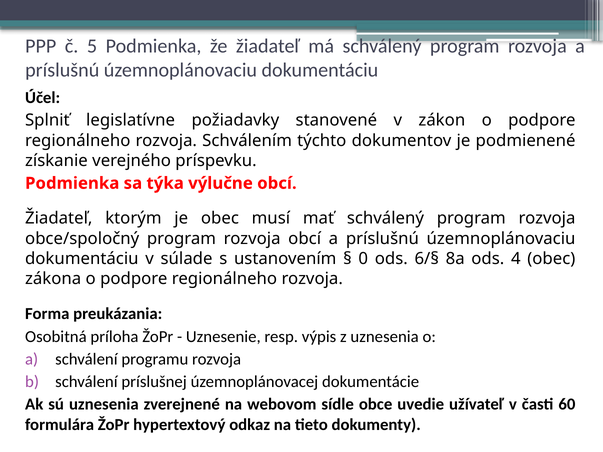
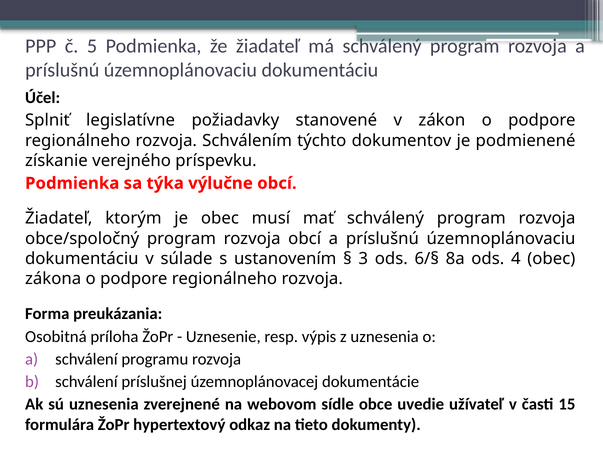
0: 0 -> 3
60: 60 -> 15
